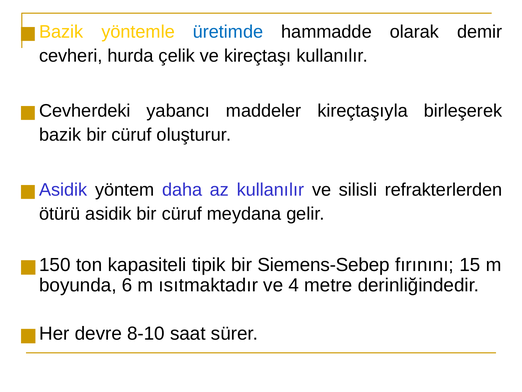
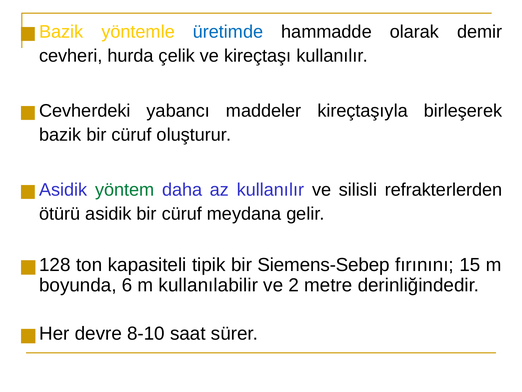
yöntem colour: black -> green
150: 150 -> 128
ısıtmaktadır: ısıtmaktadır -> kullanılabilir
4: 4 -> 2
